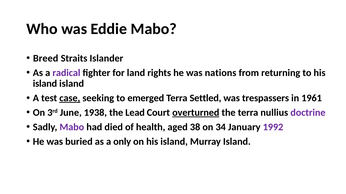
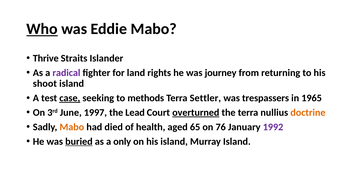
Who underline: none -> present
Breed: Breed -> Thrive
nations: nations -> journey
island at (45, 84): island -> shoot
emerged: emerged -> methods
Settled: Settled -> Settler
1961: 1961 -> 1965
1938: 1938 -> 1997
doctrine colour: purple -> orange
Mabo at (72, 127) colour: purple -> orange
38: 38 -> 65
34: 34 -> 76
buried underline: none -> present
